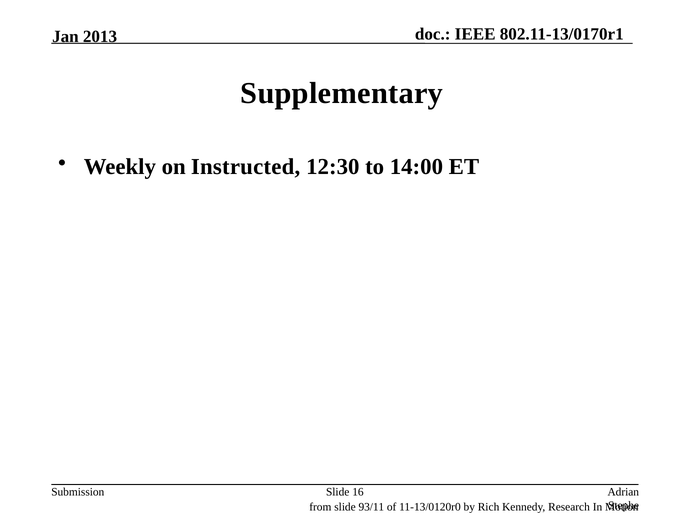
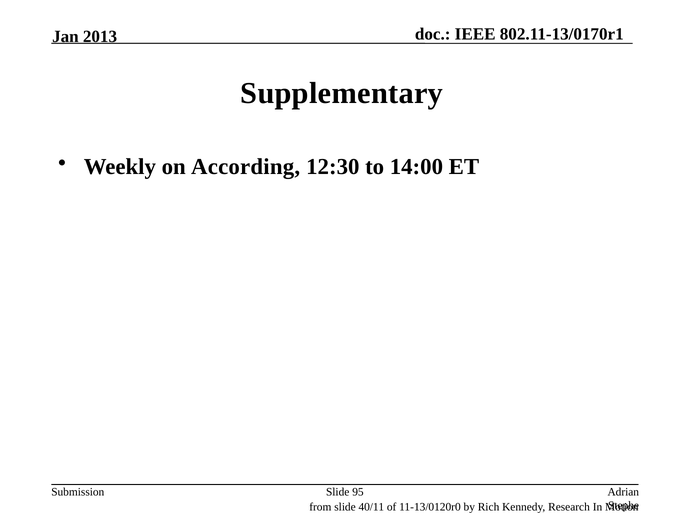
Instructed: Instructed -> According
16: 16 -> 95
93/11: 93/11 -> 40/11
